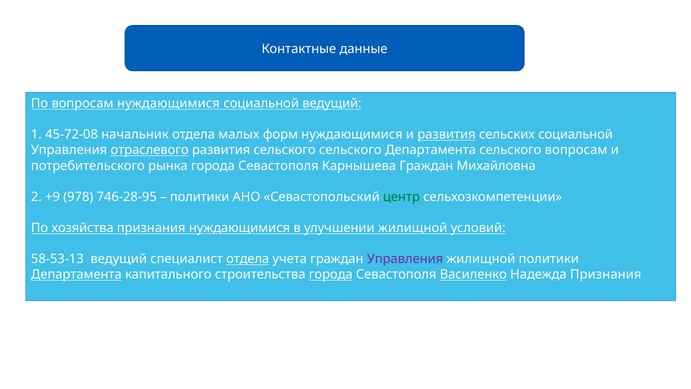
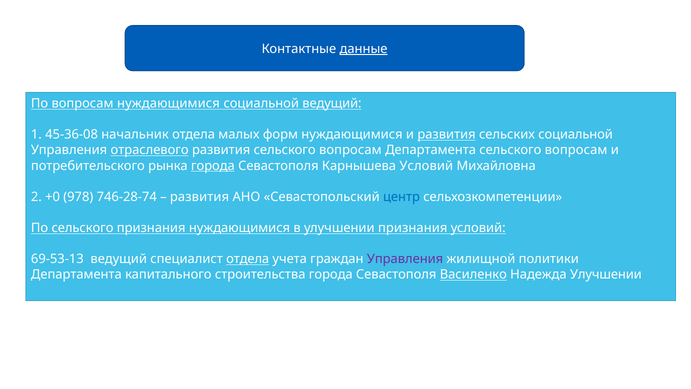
данные underline: none -> present
45-72-08: 45-72-08 -> 45-36-08
развития сельского сельского: сельского -> вопросам
города at (213, 166) underline: none -> present
Карнышева Граждан: Граждан -> Условий
+9: +9 -> +0
746-28-95: 746-28-95 -> 746-28-74
политики at (200, 197): политики -> развития
центр colour: green -> blue
По хозяйства: хозяйства -> сельского
улучшении жилищной: жилищной -> признания
58-53-13: 58-53-13 -> 69-53-13
Департамента at (76, 274) underline: present -> none
города at (331, 274) underline: present -> none
Надежда Признания: Признания -> Улучшении
